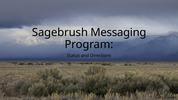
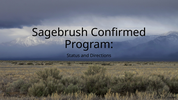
Messaging: Messaging -> Confirmed
